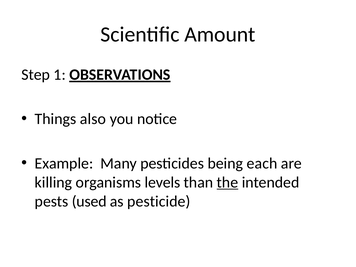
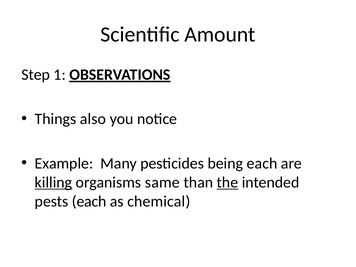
killing underline: none -> present
levels: levels -> same
pests used: used -> each
pesticide: pesticide -> chemical
